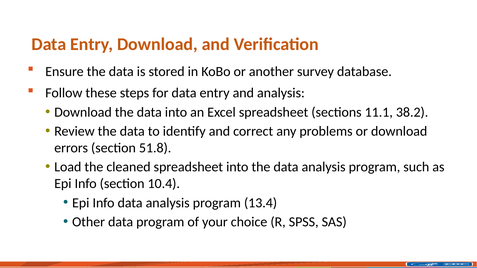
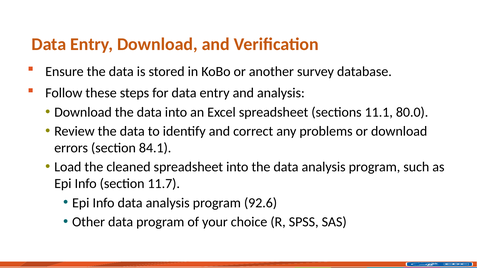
38.2: 38.2 -> 80.0
51.8: 51.8 -> 84.1
10.4: 10.4 -> 11.7
13.4: 13.4 -> 92.6
